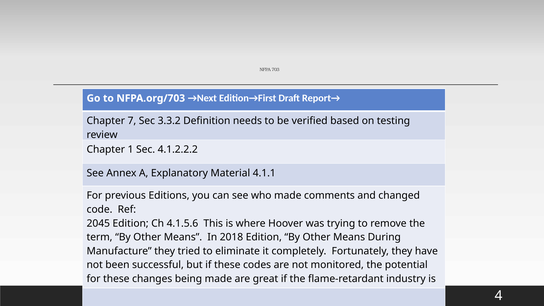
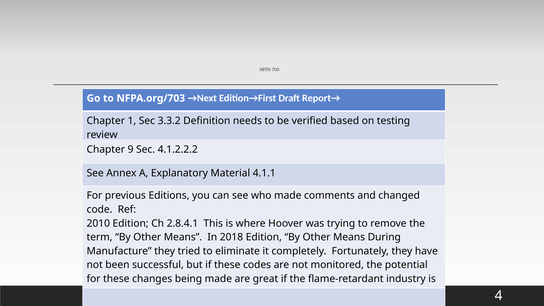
7: 7 -> 1
1: 1 -> 9
2045: 2045 -> 2010
4.1.5.6: 4.1.5.6 -> 2.8.4.1
